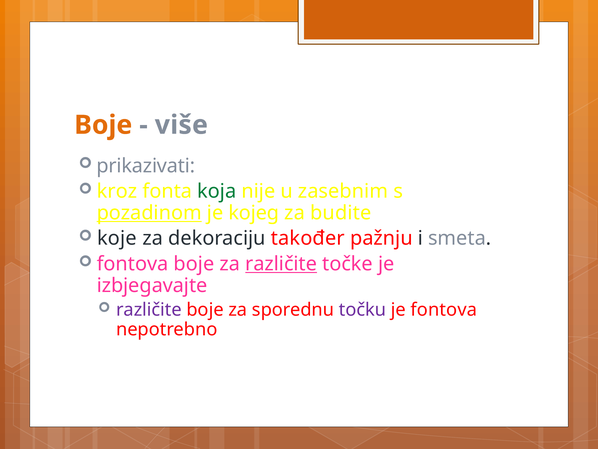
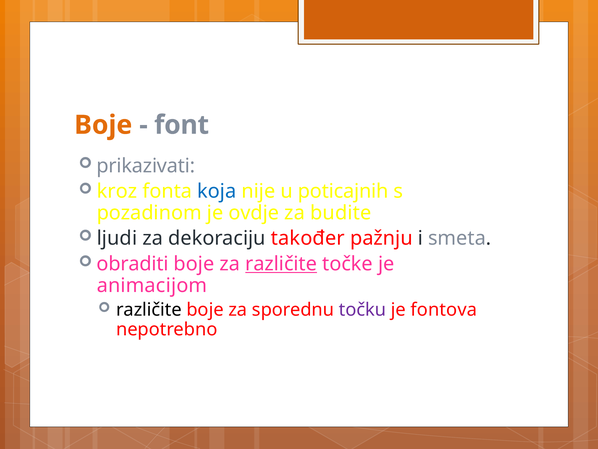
više: više -> font
koja colour: green -> blue
zasebnim: zasebnim -> poticajnih
pozadinom underline: present -> none
kojeg: kojeg -> ovdje
koje: koje -> ljudi
fontova at (133, 264): fontova -> obraditi
izbjegavajte: izbjegavajte -> animacijom
različite at (149, 309) colour: purple -> black
